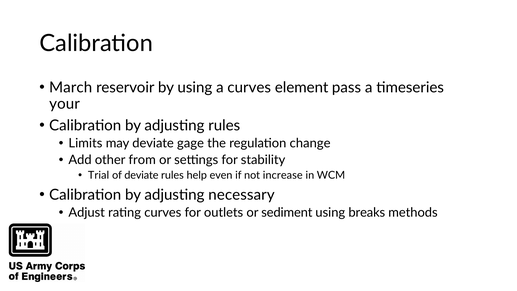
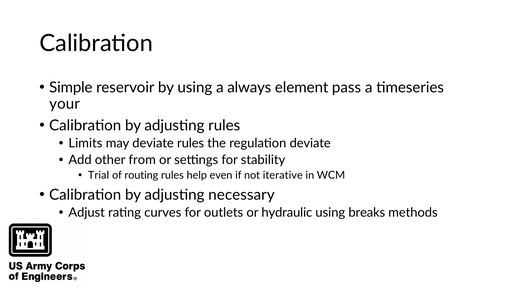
March: March -> Simple
a curves: curves -> always
deviate gage: gage -> rules
regulation change: change -> deviate
of deviate: deviate -> routing
increase: increase -> iterative
sediment: sediment -> hydraulic
